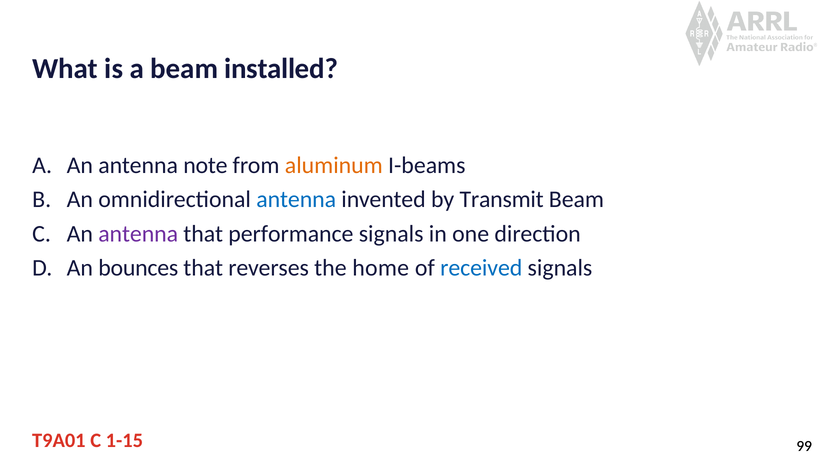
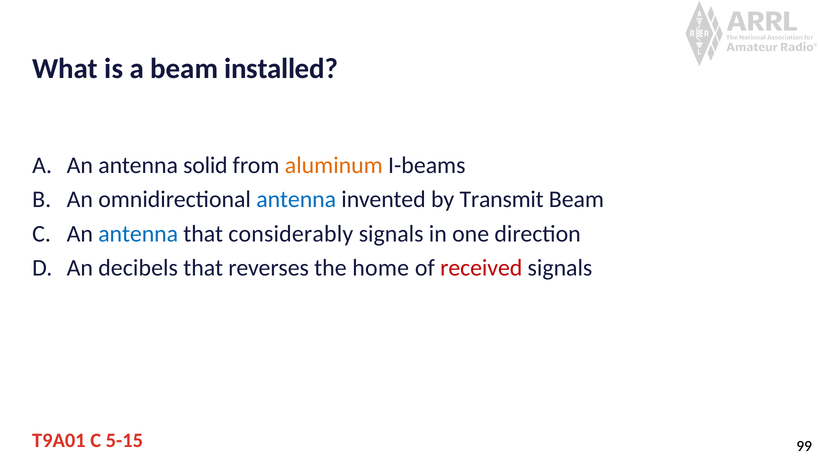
note: note -> solid
antenna at (138, 234) colour: purple -> blue
performance: performance -> considerably
bounces: bounces -> decibels
received colour: blue -> red
1-15: 1-15 -> 5-15
